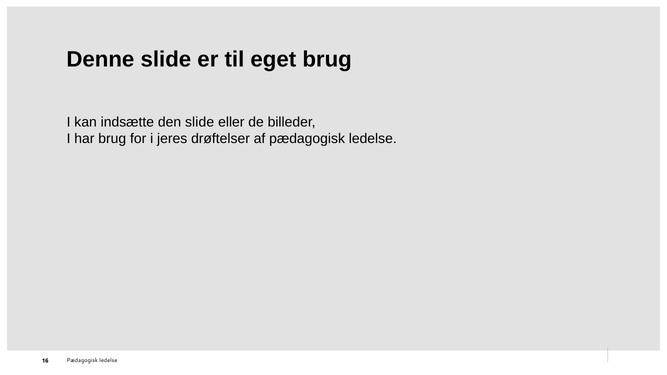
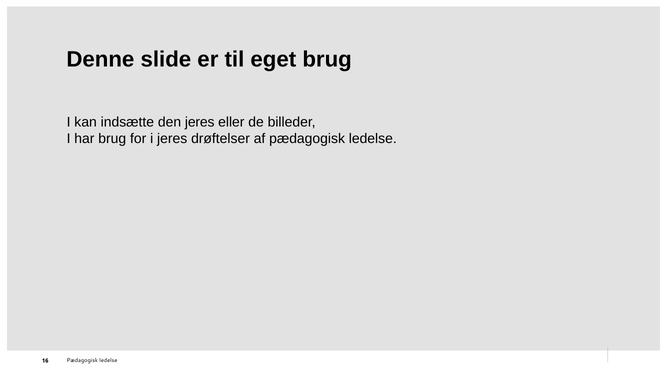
den slide: slide -> jeres
